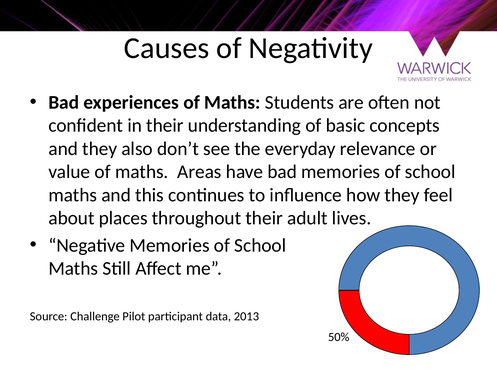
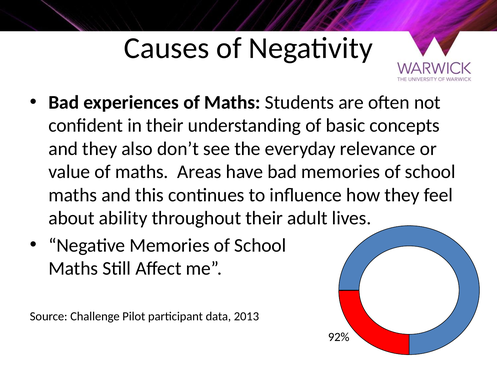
places: places -> ability
50%: 50% -> 92%
